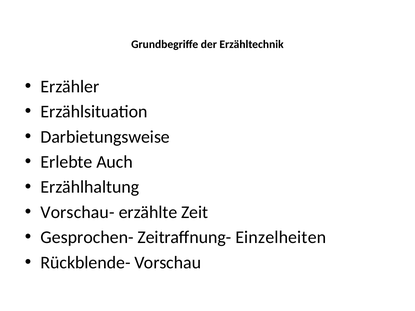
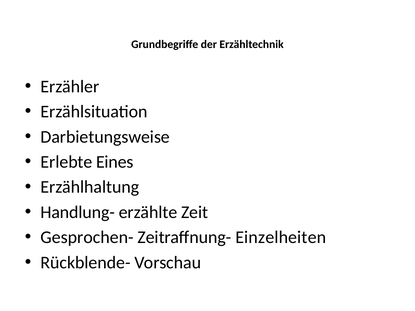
Auch: Auch -> Eines
Vorschau-: Vorschau- -> Handlung-
